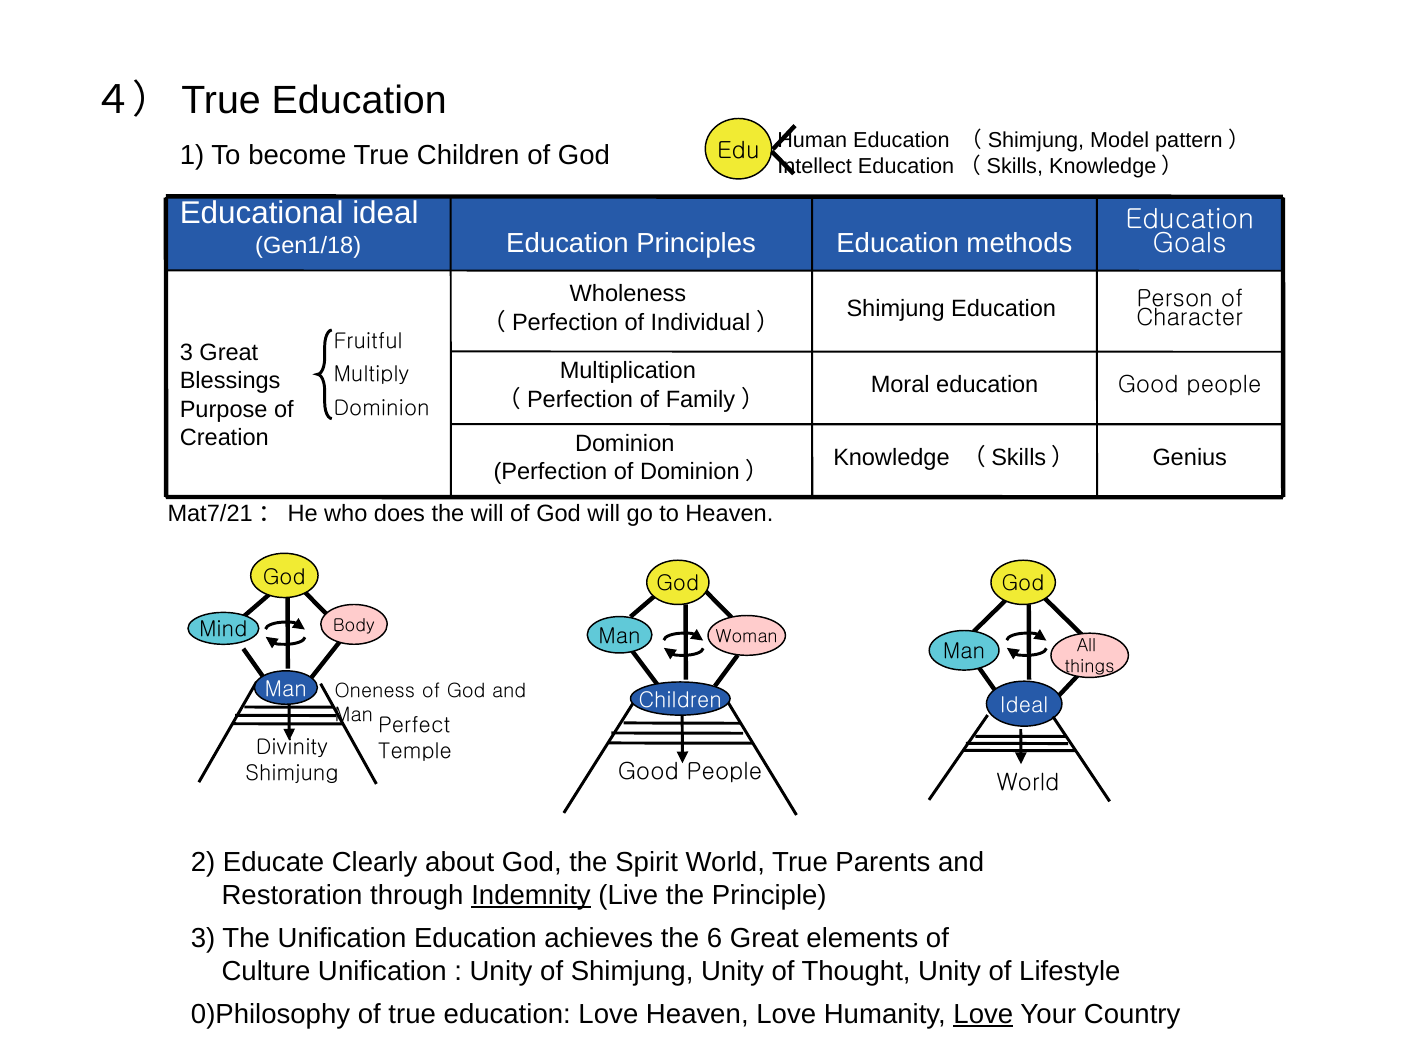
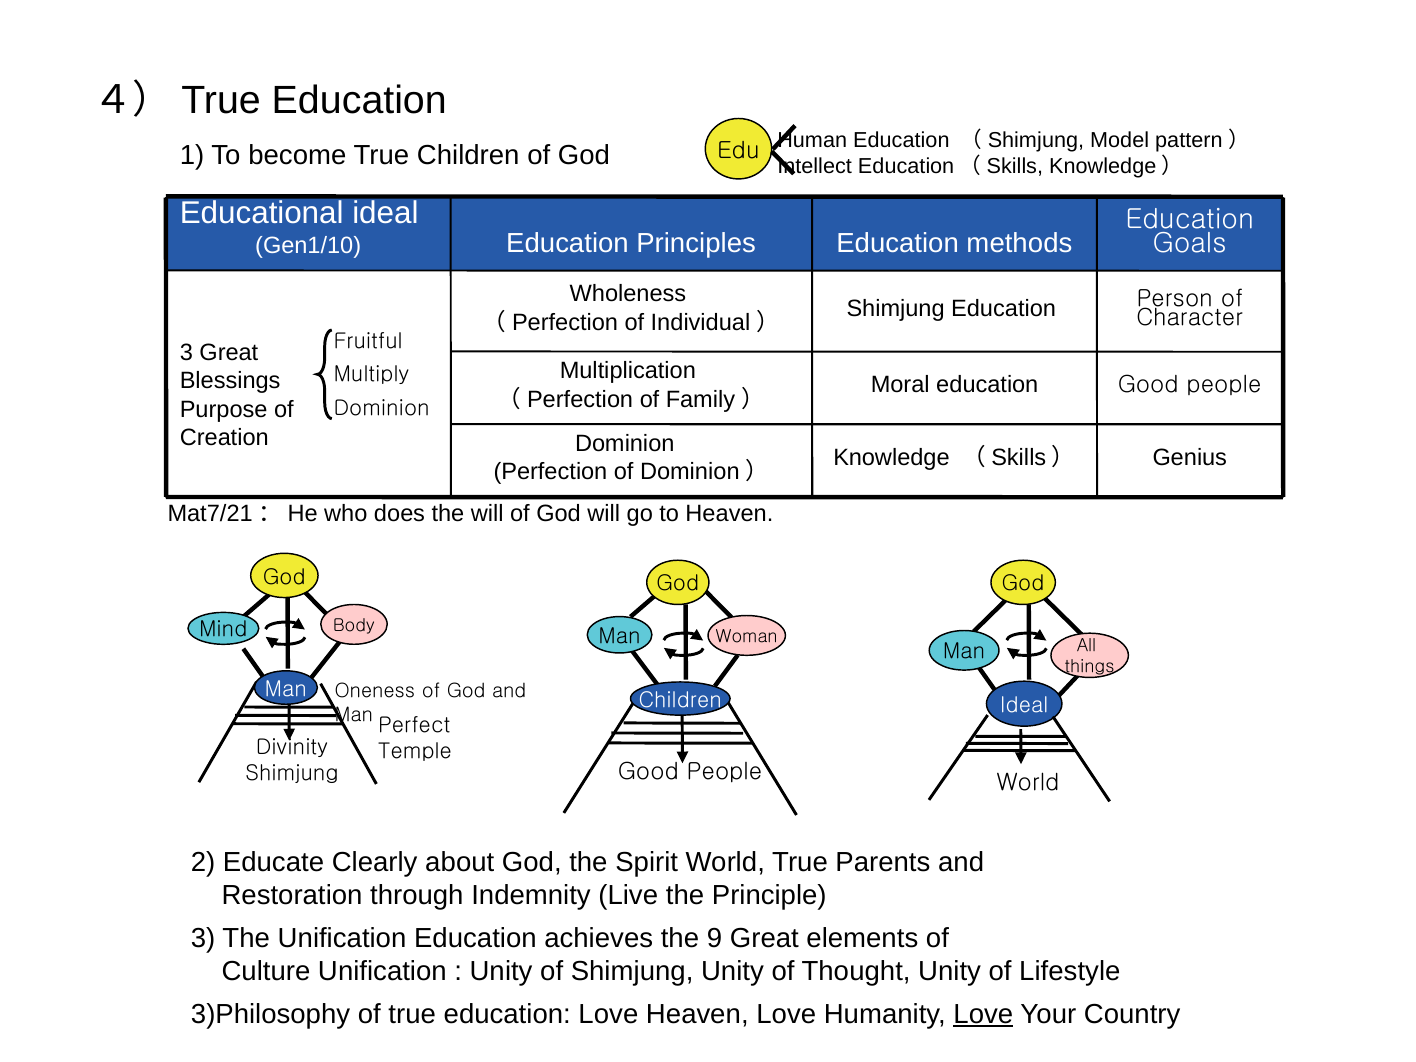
Gen1/18: Gen1/18 -> Gen1/10
Indemnity underline: present -> none
6: 6 -> 9
0)Philosophy: 0)Philosophy -> 3)Philosophy
